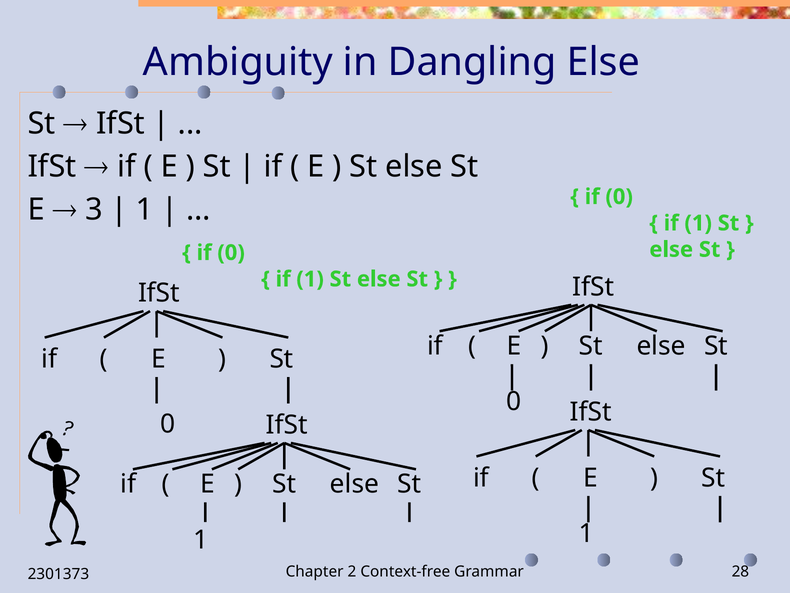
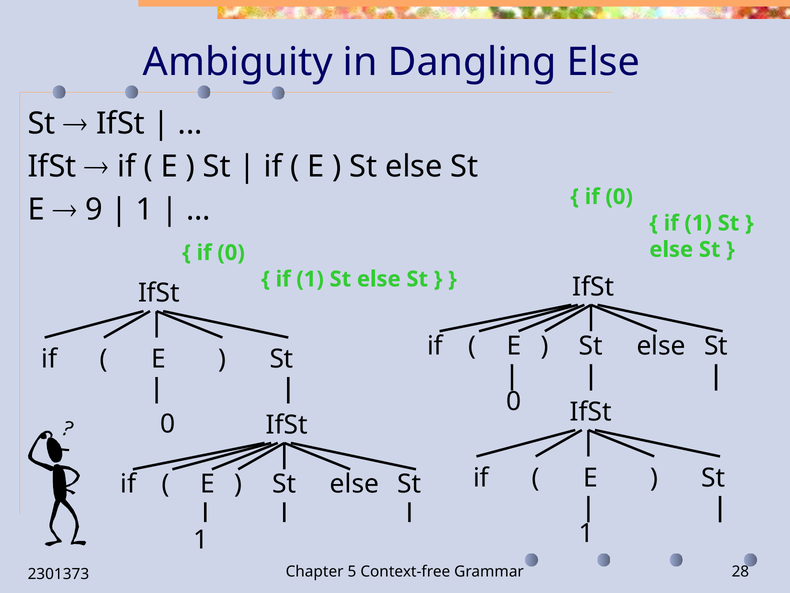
3: 3 -> 9
2: 2 -> 5
